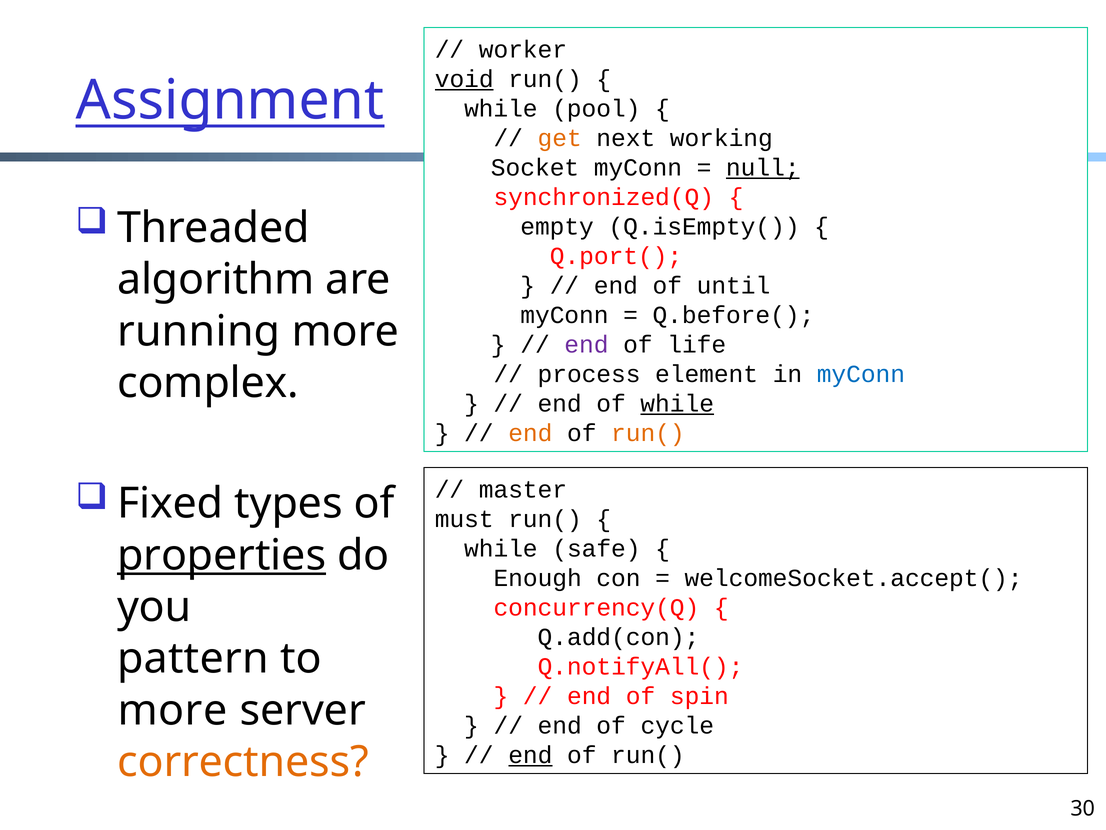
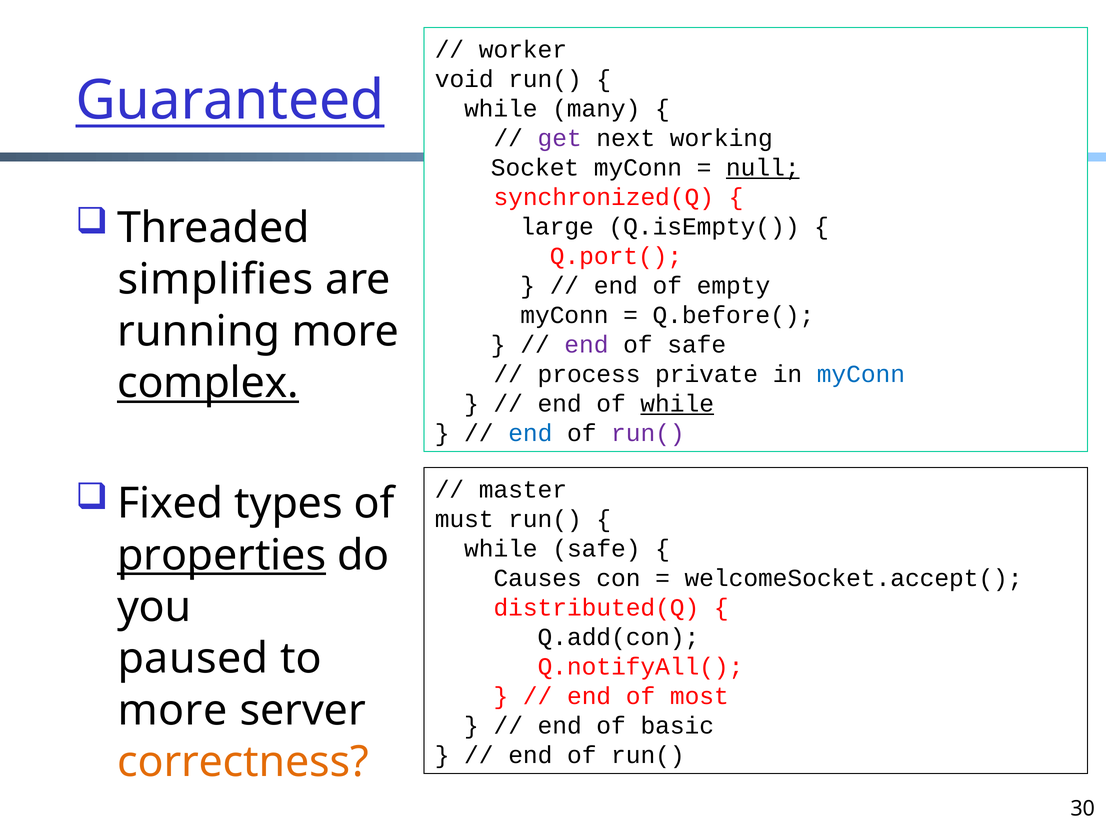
void underline: present -> none
Assignment: Assignment -> Guaranteed
pool: pool -> many
get colour: orange -> purple
empty: empty -> large
algorithm: algorithm -> simplifies
until: until -> empty
of life: life -> safe
element: element -> private
complex underline: none -> present
end at (530, 433) colour: orange -> blue
run( at (648, 433) colour: orange -> purple
Enough: Enough -> Causes
concurrency(Q: concurrency(Q -> distributed(Q
pattern: pattern -> paused
spin: spin -> most
cycle: cycle -> basic
end at (530, 755) underline: present -> none
